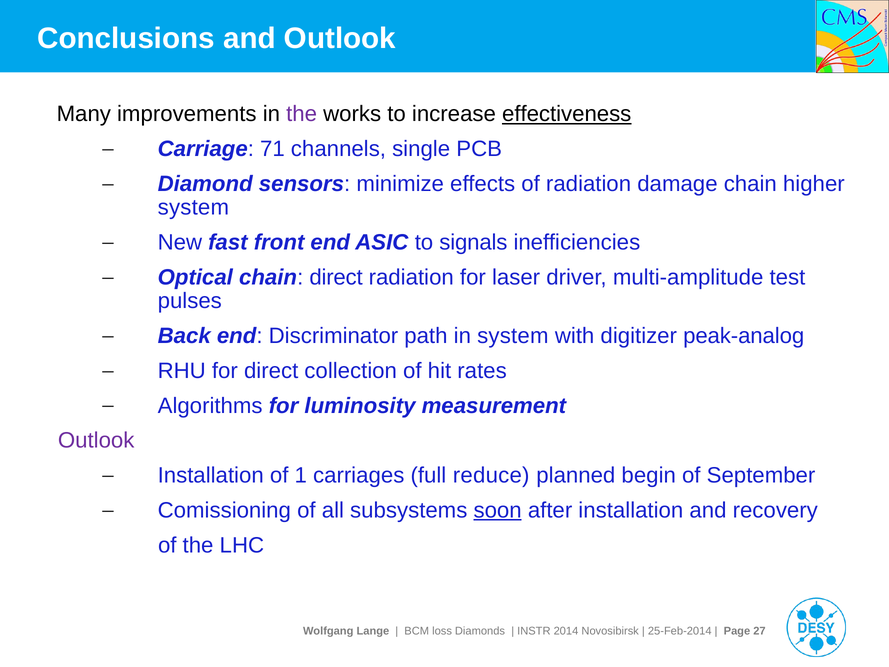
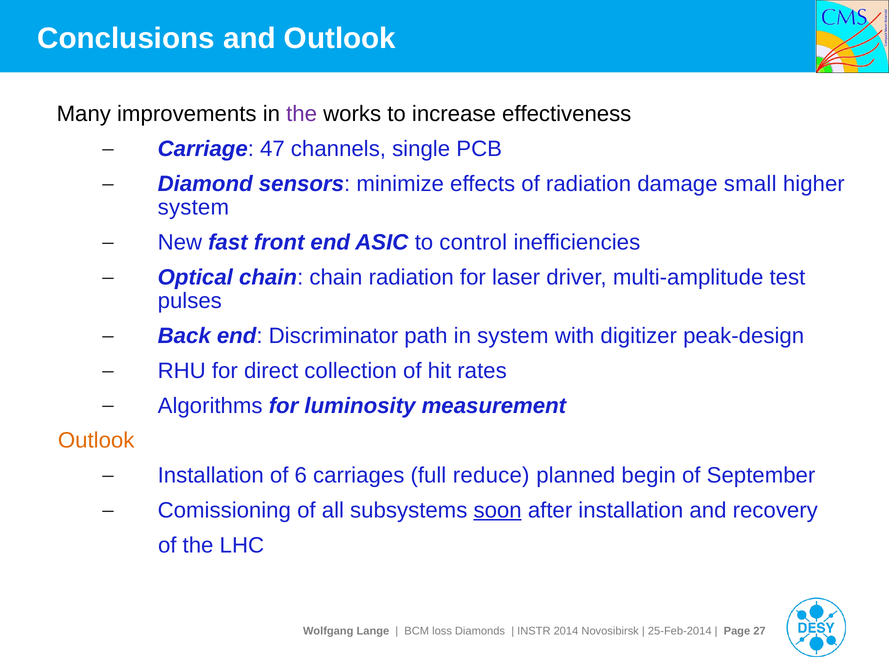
effectiveness underline: present -> none
71: 71 -> 47
damage chain: chain -> small
signals: signals -> control
chain direct: direct -> chain
peak-analog: peak-analog -> peak-design
Outlook at (96, 440) colour: purple -> orange
1: 1 -> 6
